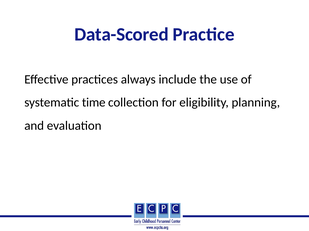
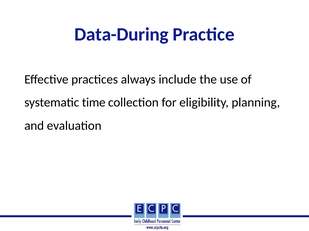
Data-Scored: Data-Scored -> Data-During
